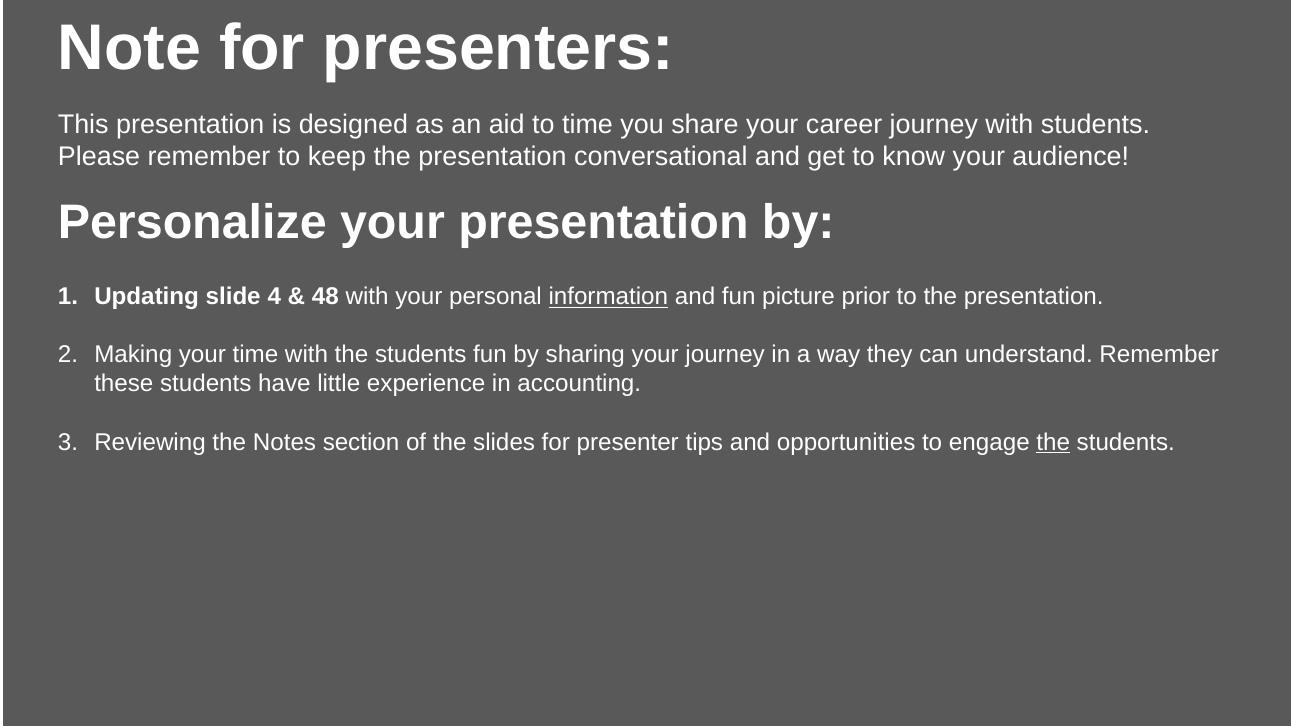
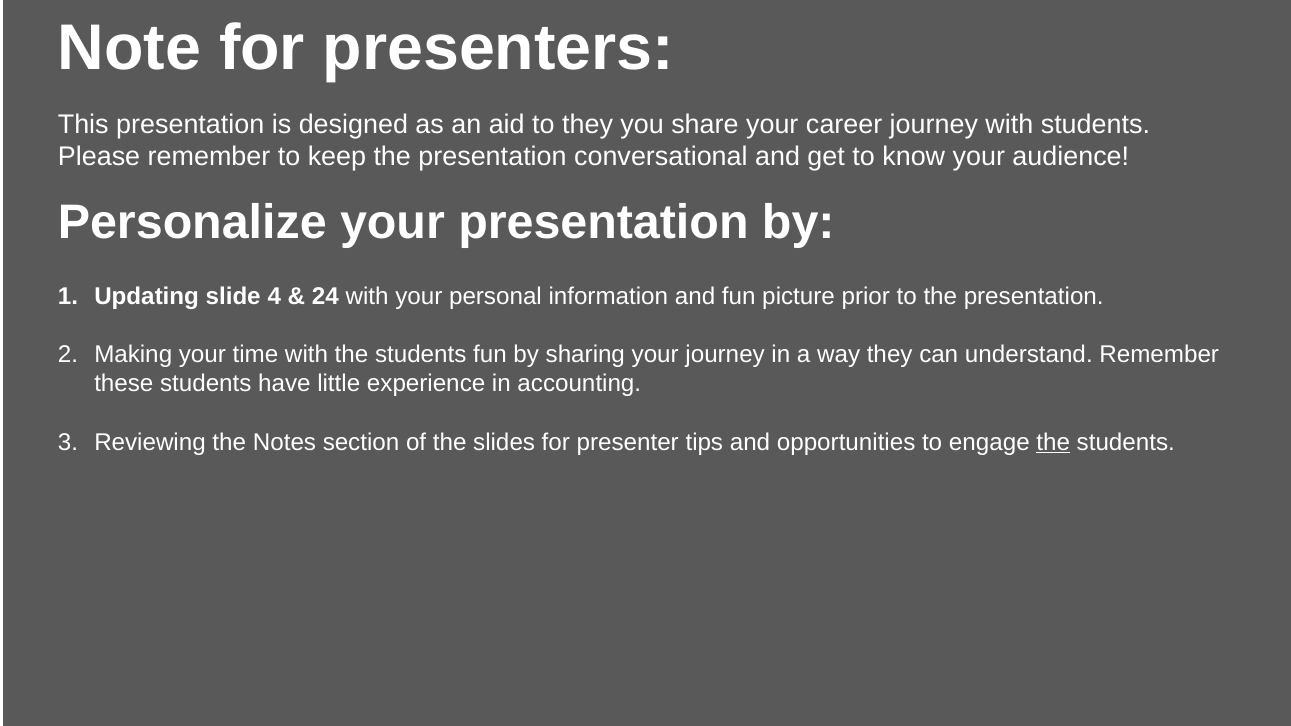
to time: time -> they
48: 48 -> 24
information underline: present -> none
